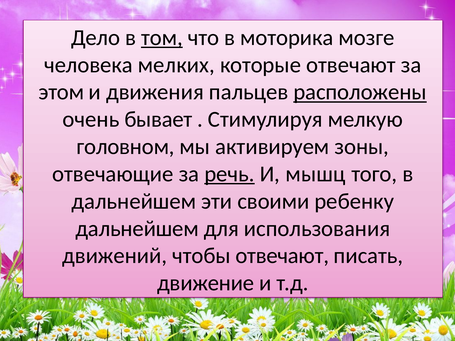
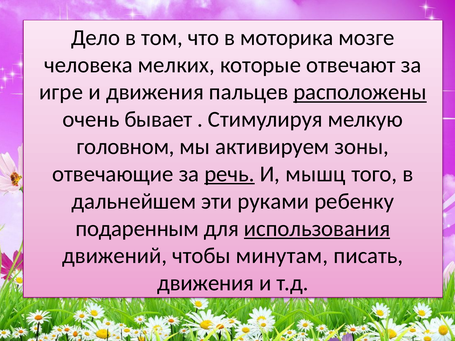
том underline: present -> none
этом: этом -> игре
своими: своими -> руками
дальнейшем at (137, 229): дальнейшем -> подаренным
использования underline: none -> present
чтобы отвечают: отвечают -> минутам
движение at (206, 283): движение -> движения
